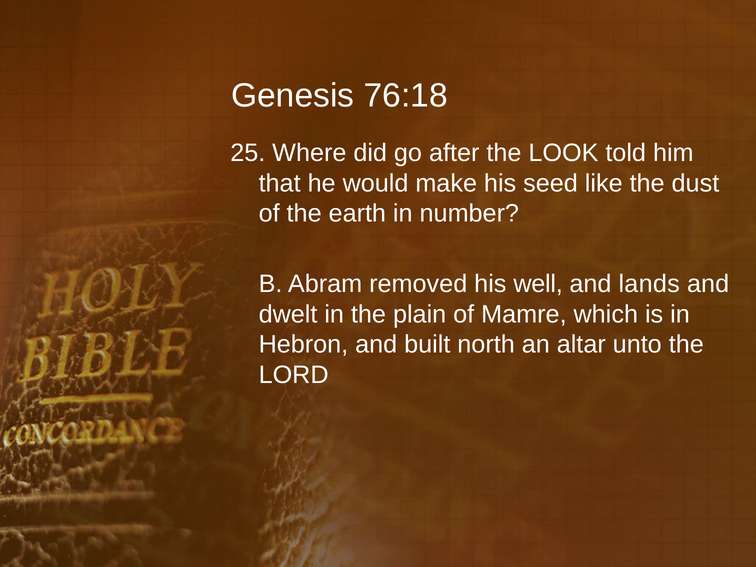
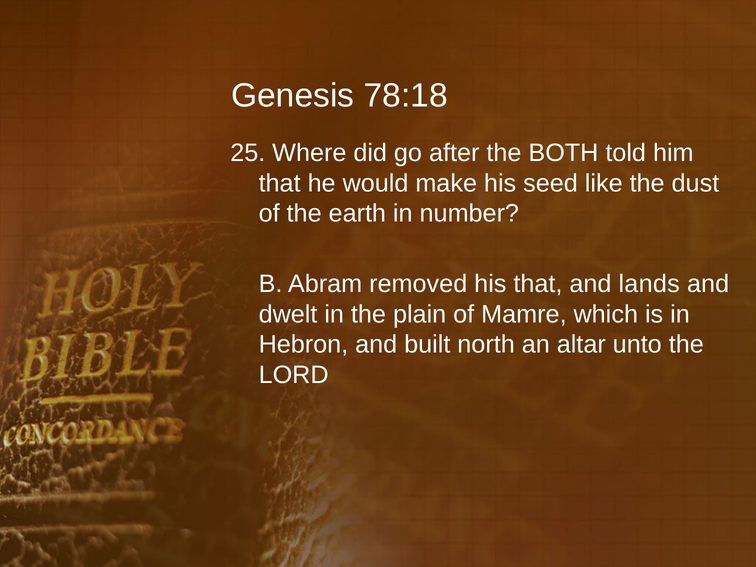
76:18: 76:18 -> 78:18
LOOK: LOOK -> BOTH
his well: well -> that
